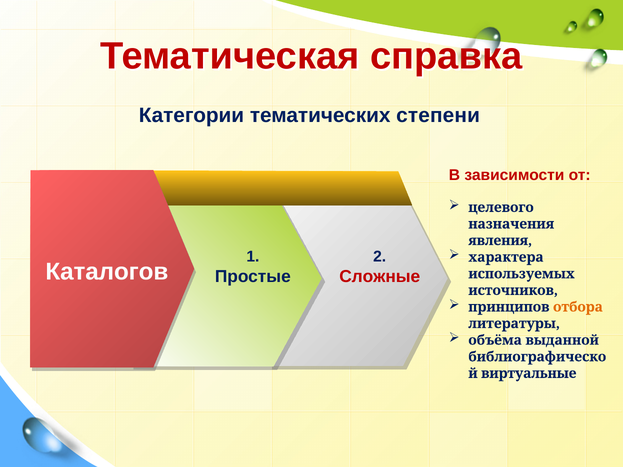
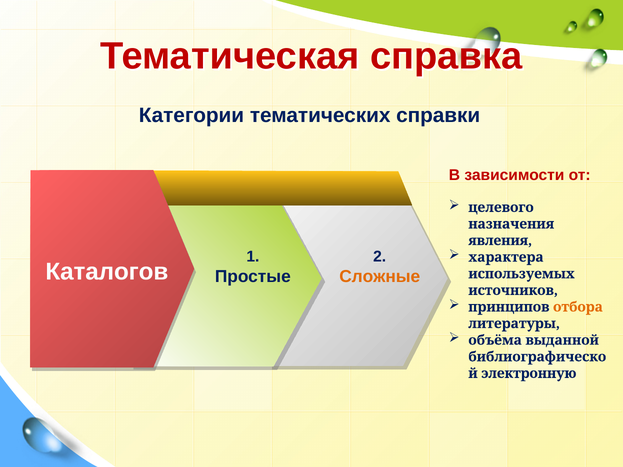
степени: степени -> справки
Сложные colour: red -> orange
виртуальные: виртуальные -> электронную
